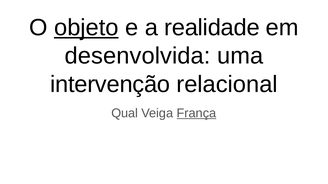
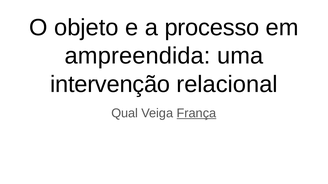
objeto underline: present -> none
realidade: realidade -> processo
desenvolvida: desenvolvida -> ampreendida
